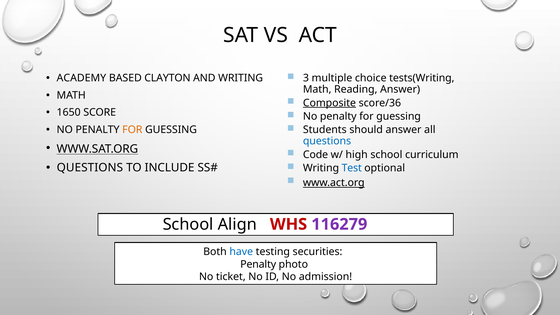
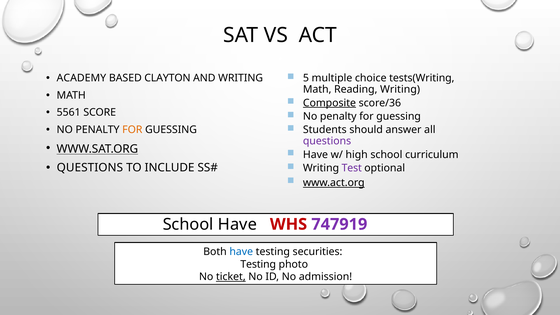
3: 3 -> 5
Reading Answer: Answer -> Writing
1650: 1650 -> 5561
questions at (327, 141) colour: blue -> purple
Code at (316, 155): Code -> Have
Test colour: blue -> purple
School Align: Align -> Have
116279: 116279 -> 747919
Penalty at (258, 264): Penalty -> Testing
ticket underline: none -> present
